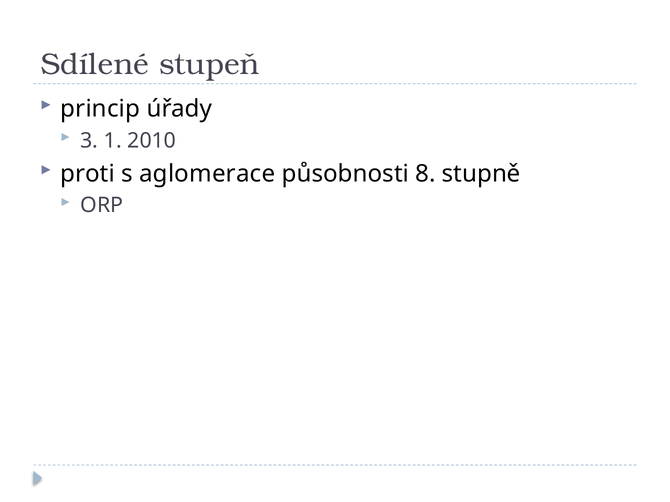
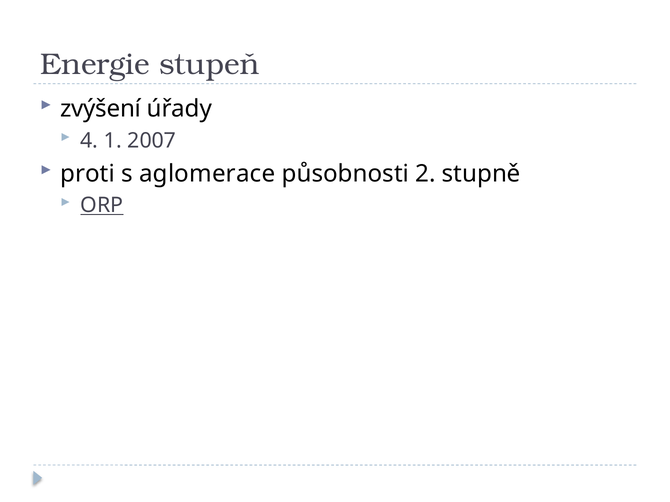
Sdílené: Sdílené -> Energie
princip: princip -> zvýšení
3: 3 -> 4
2010: 2010 -> 2007
8: 8 -> 2
ORP underline: none -> present
